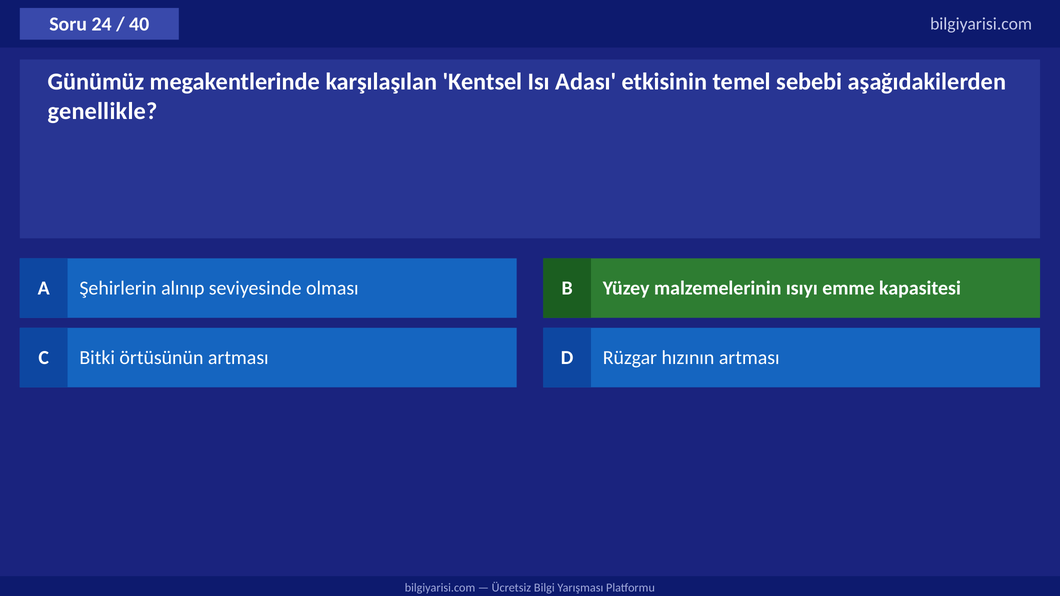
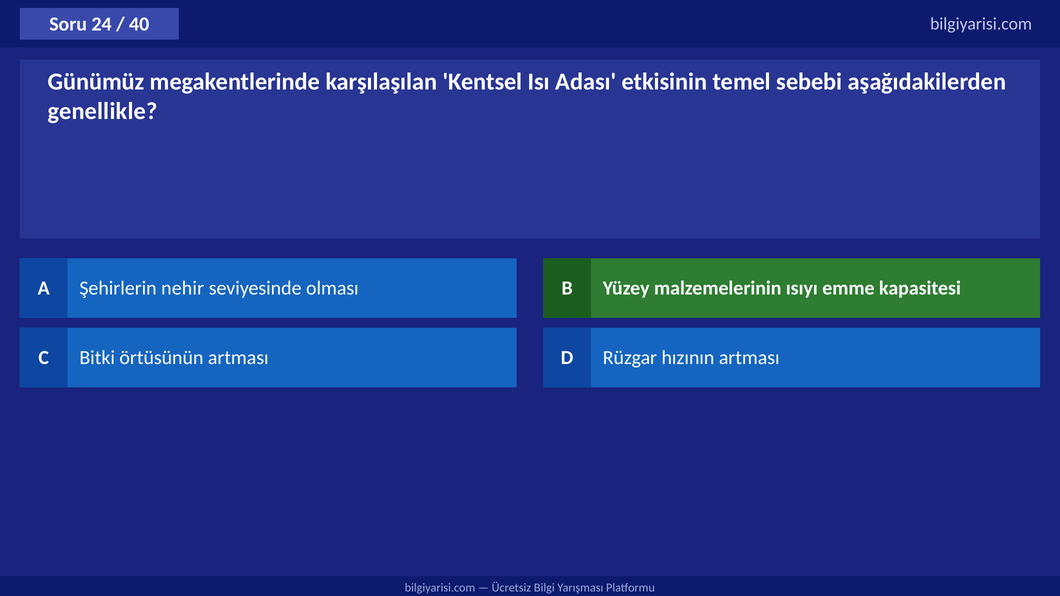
alınıp: alınıp -> nehir
